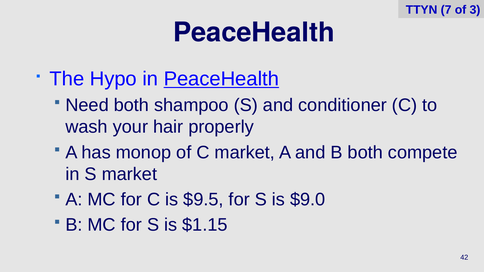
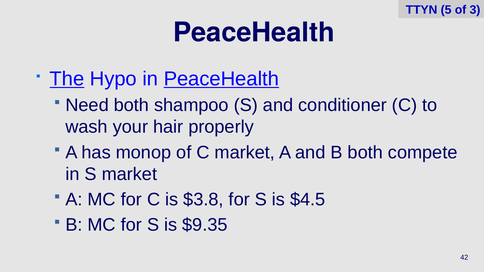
7: 7 -> 5
The underline: none -> present
$9.5: $9.5 -> $3.8
$9.0: $9.0 -> $4.5
$1.15: $1.15 -> $9.35
